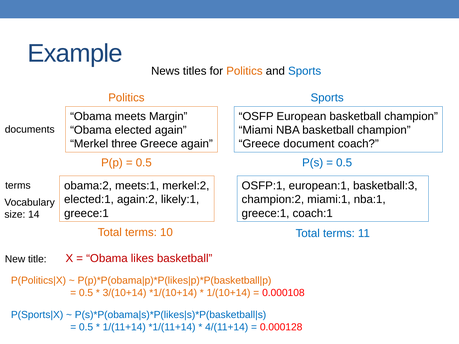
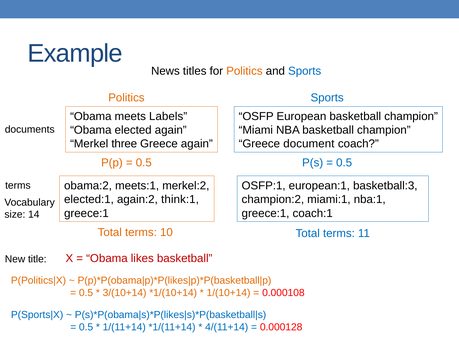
Margin: Margin -> Labels
likely:1: likely:1 -> think:1
